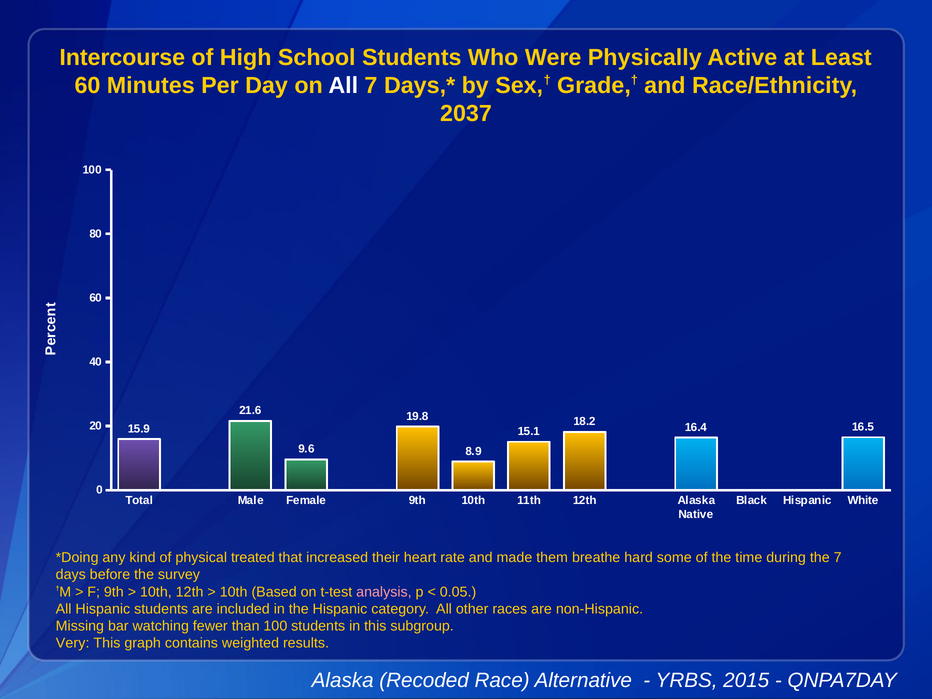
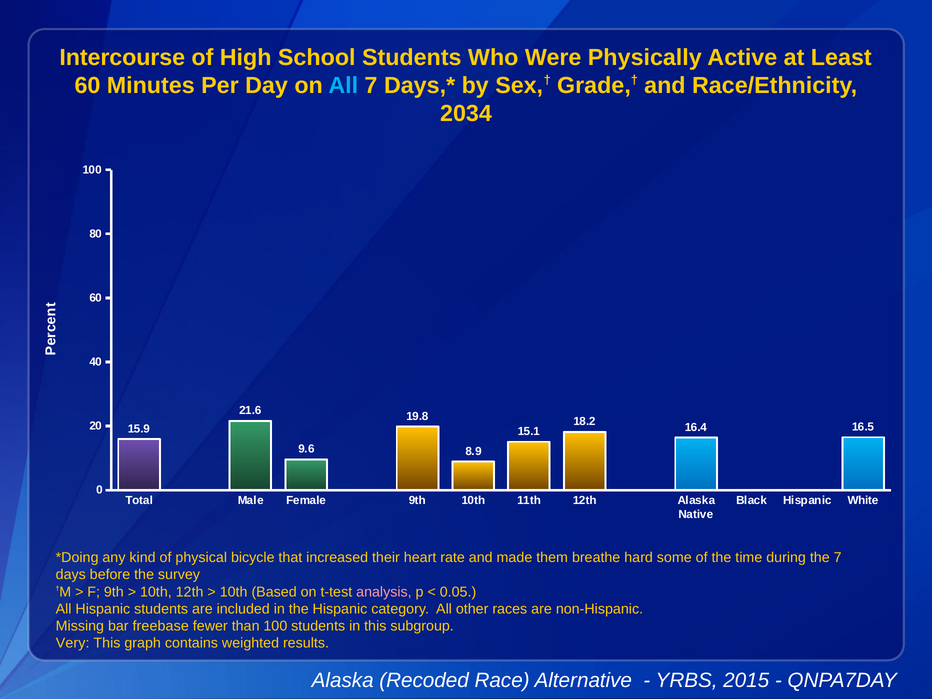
All at (343, 85) colour: white -> light blue
2037: 2037 -> 2034
treated: treated -> bicycle
watching: watching -> freebase
